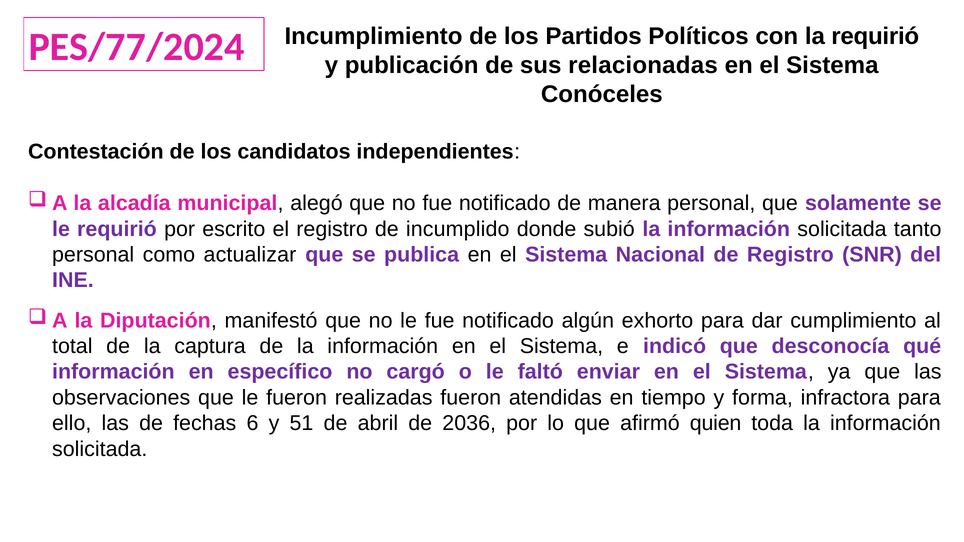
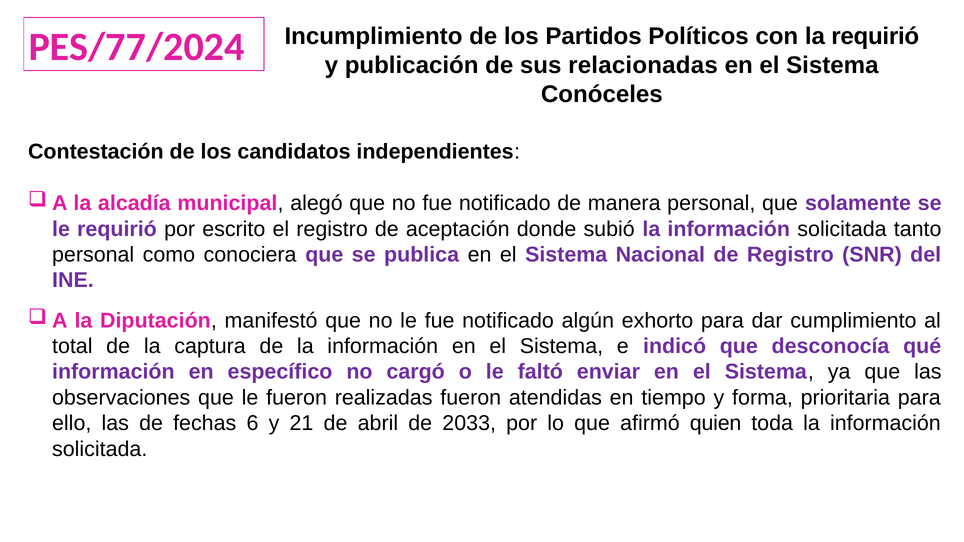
incumplido: incumplido -> aceptación
actualizar: actualizar -> conociera
infractora: infractora -> prioritaria
51: 51 -> 21
2036: 2036 -> 2033
